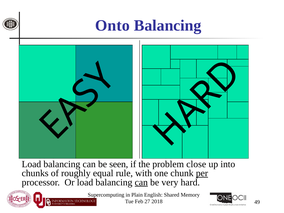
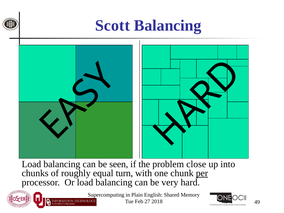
Onto: Onto -> Scott
rule: rule -> turn
can at (141, 182) underline: present -> none
